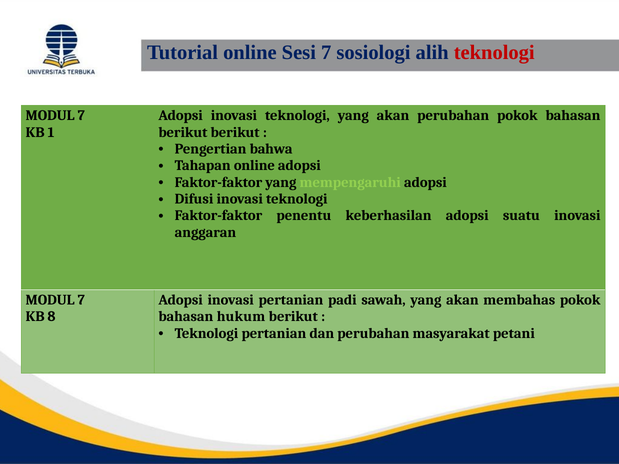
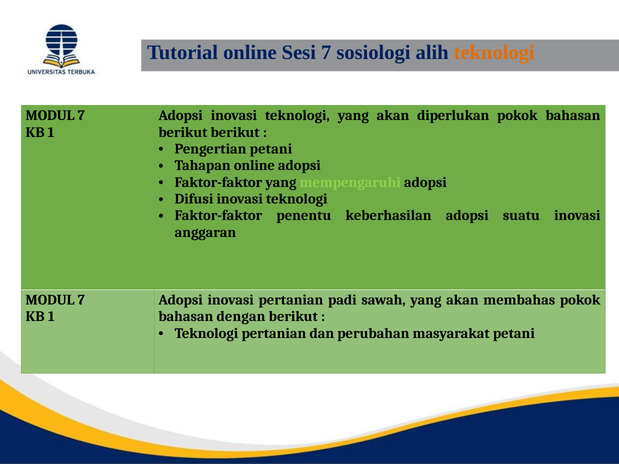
teknologi at (494, 52) colour: red -> orange
akan perubahan: perubahan -> diperlukan
Pengertian bahwa: bahwa -> petani
8 at (51, 317): 8 -> 1
hukum: hukum -> dengan
